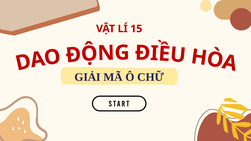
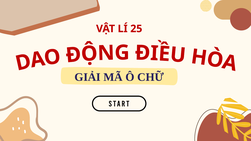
15: 15 -> 25
